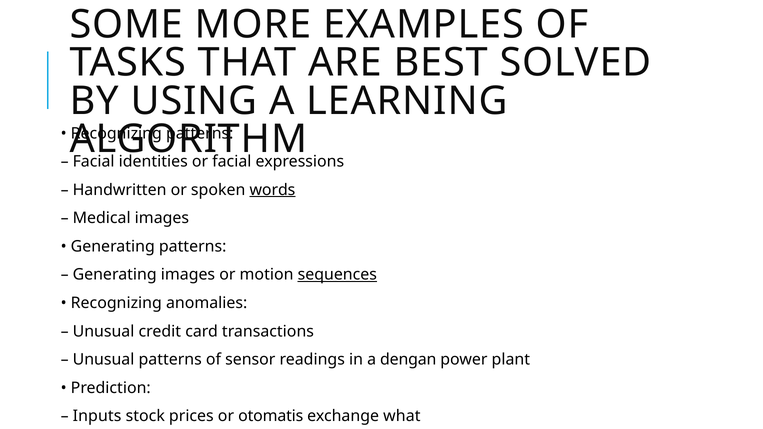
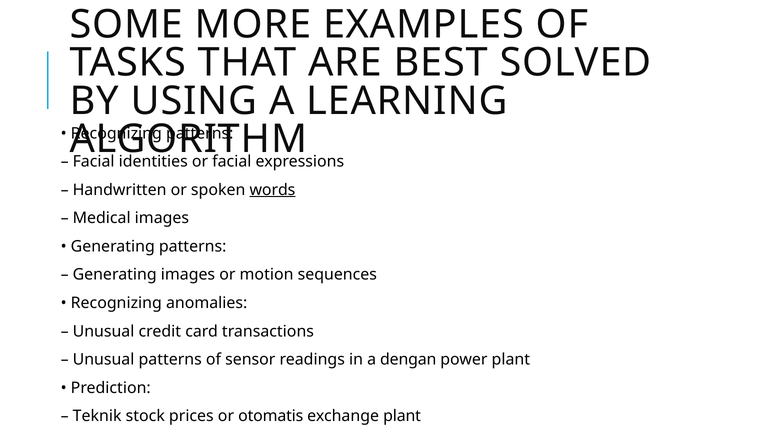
sequences underline: present -> none
Inputs: Inputs -> Teknik
exchange what: what -> plant
